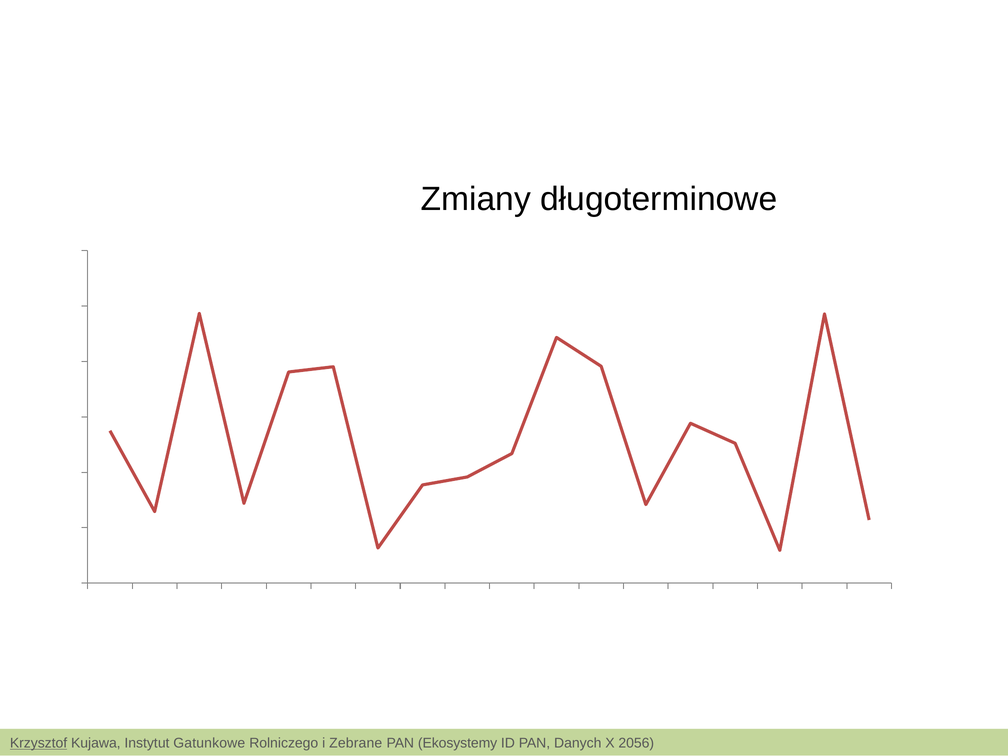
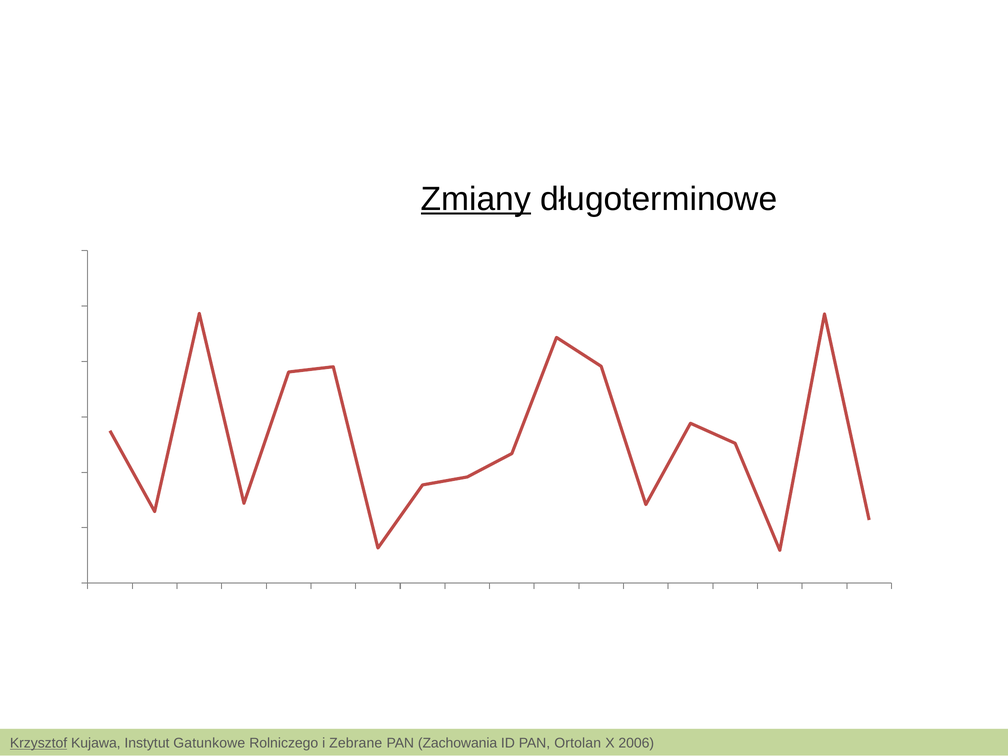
Zmiany underline: none -> present
Ekosystemy: Ekosystemy -> Zachowania
Danych: Danych -> Ortolan
2056: 2056 -> 2006
